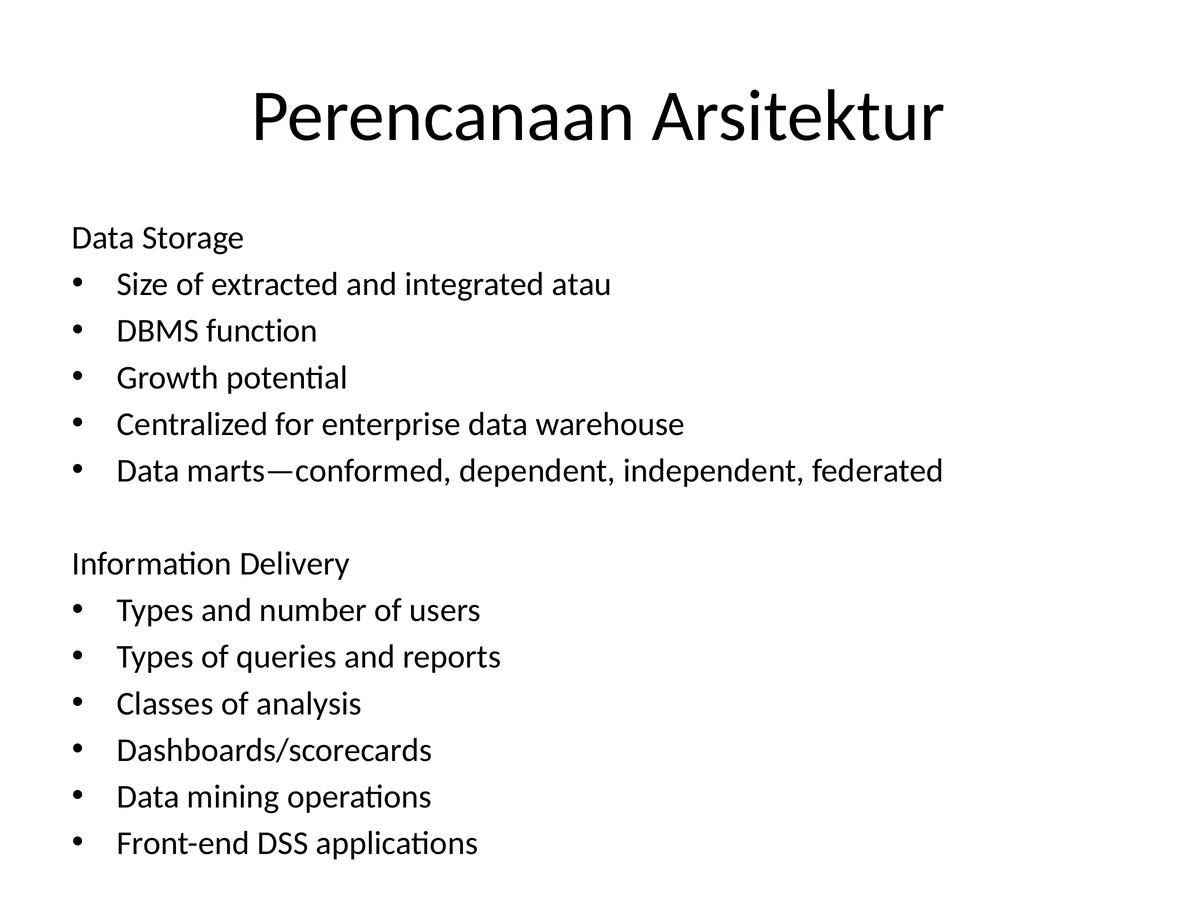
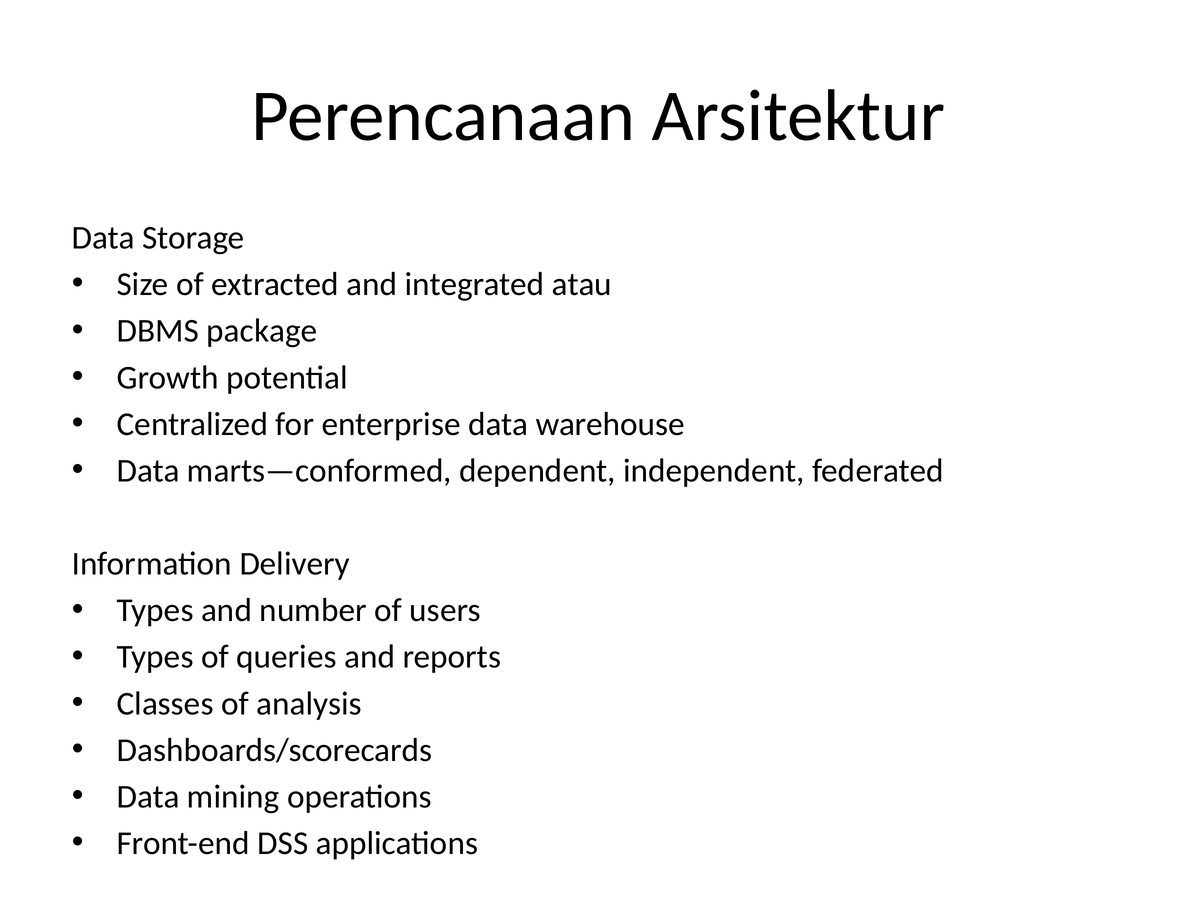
function: function -> package
